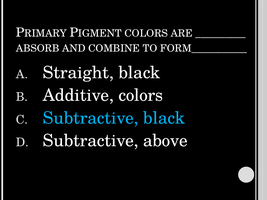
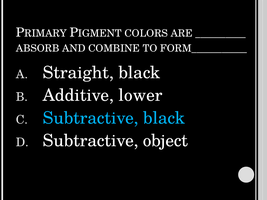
Additive colors: colors -> lower
above: above -> object
